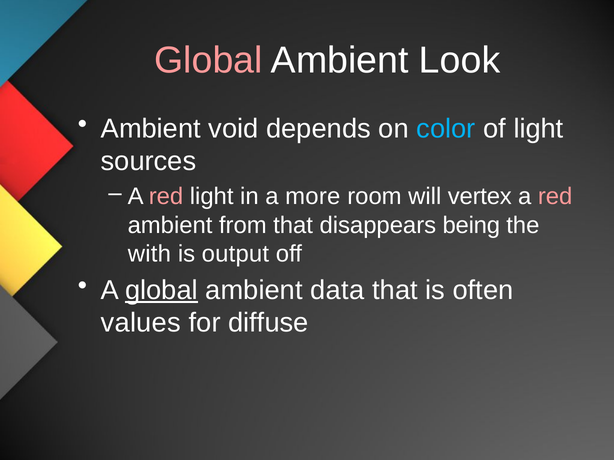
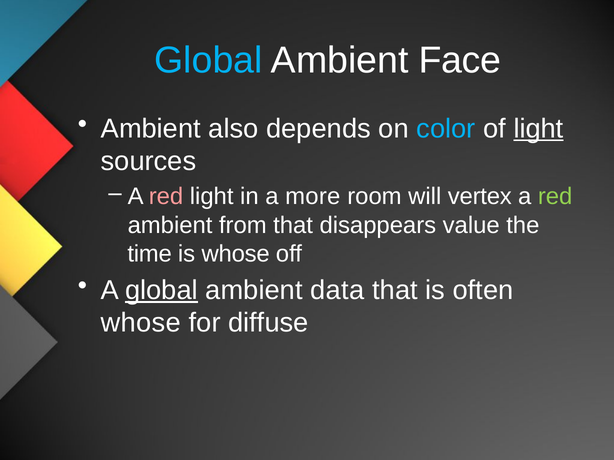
Global at (208, 60) colour: pink -> light blue
Look: Look -> Face
void: void -> also
light at (538, 129) underline: none -> present
red at (555, 197) colour: pink -> light green
being: being -> value
with: with -> time
is output: output -> whose
values at (141, 323): values -> whose
